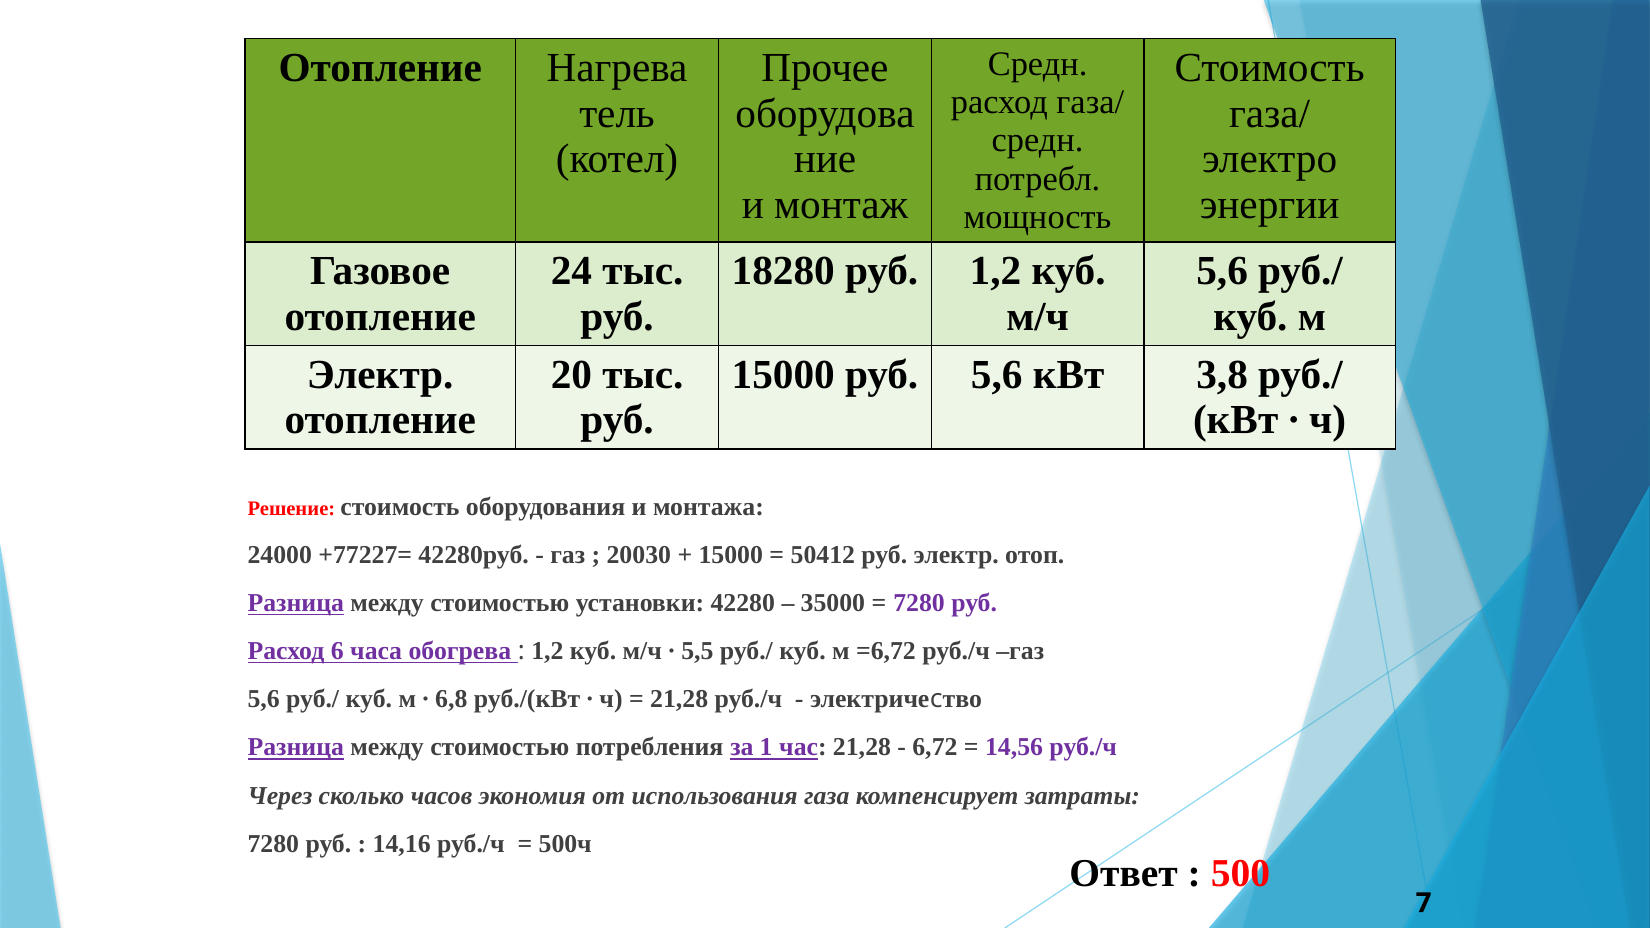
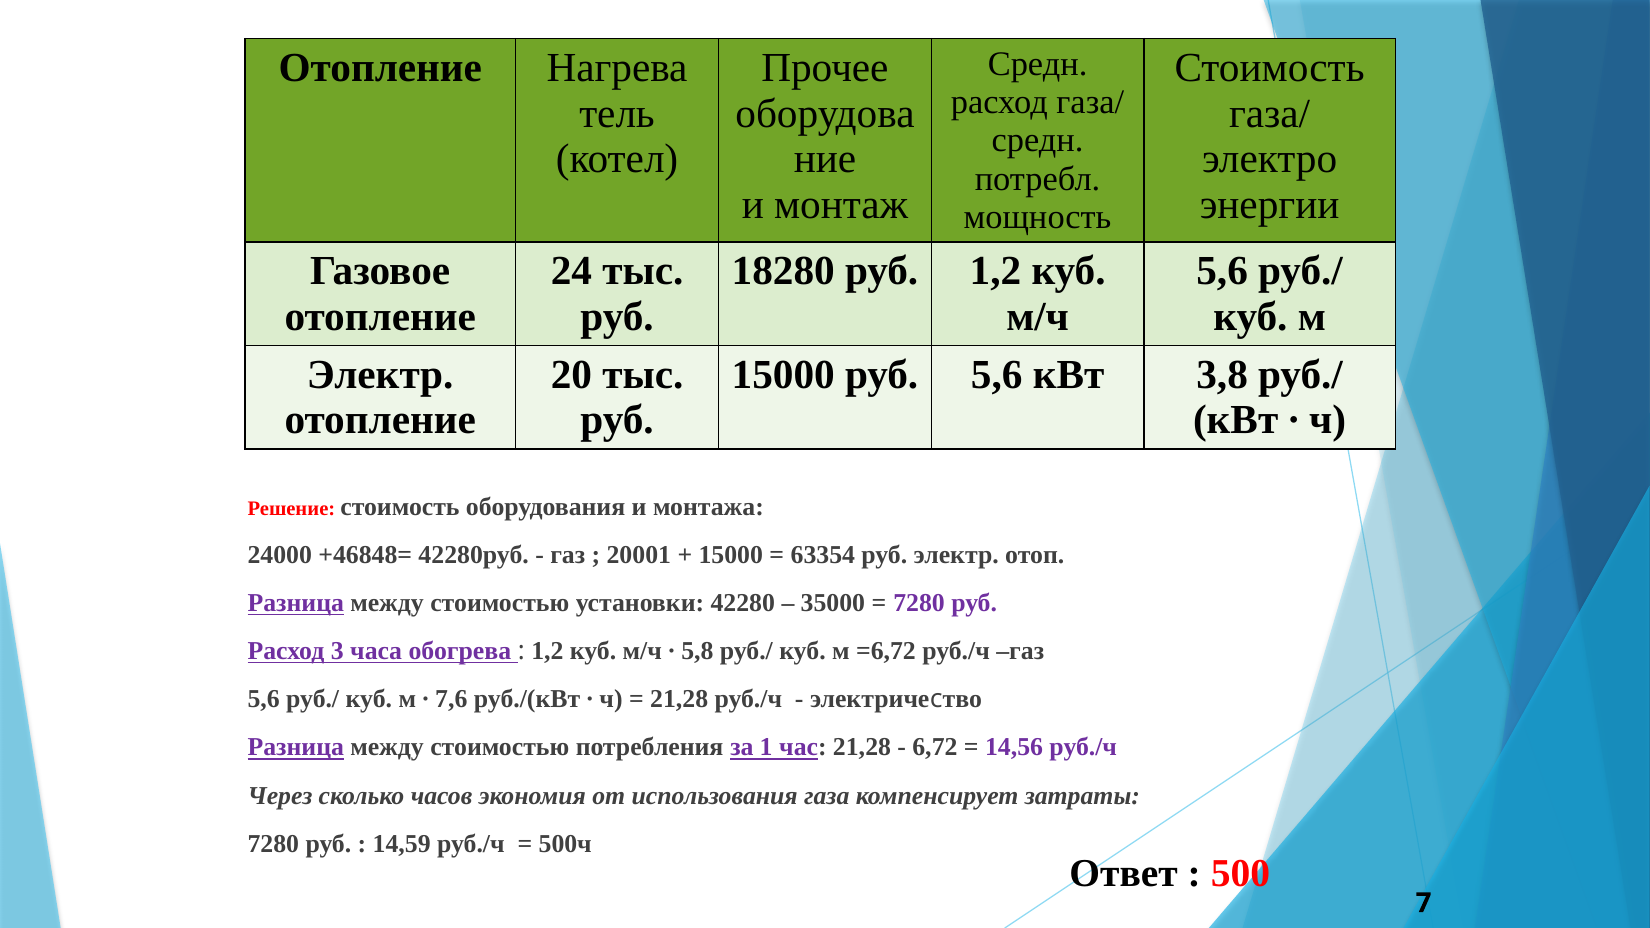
+77227=: +77227= -> +46848=
20030: 20030 -> 20001
50412: 50412 -> 63354
6: 6 -> 3
5,5: 5,5 -> 5,8
6,8: 6,8 -> 7,6
14,16: 14,16 -> 14,59
